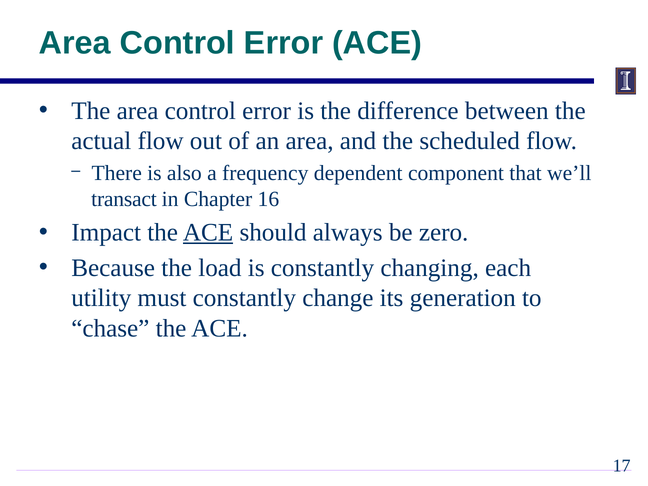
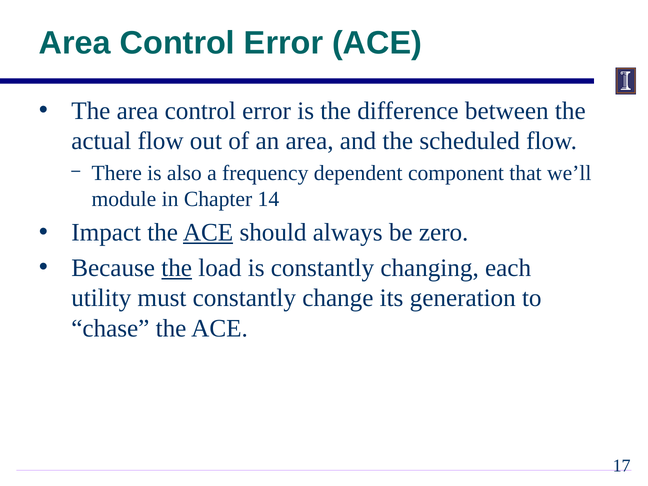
transact: transact -> module
16: 16 -> 14
the at (177, 268) underline: none -> present
